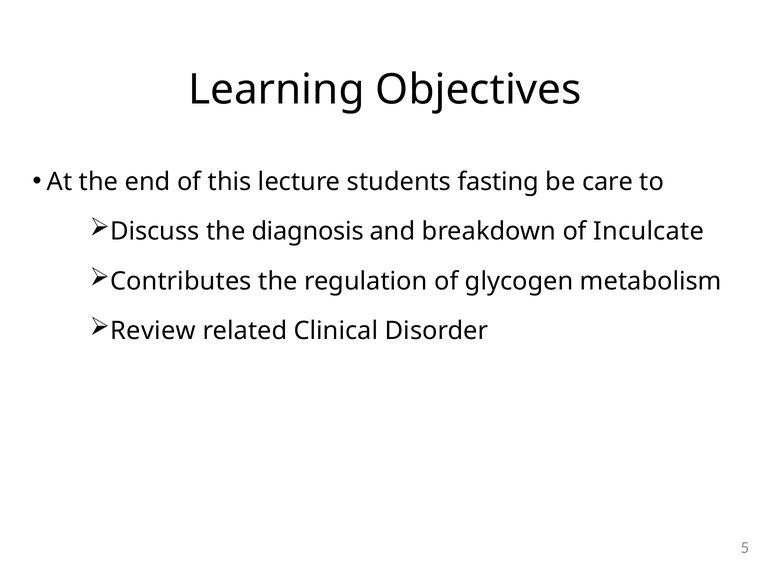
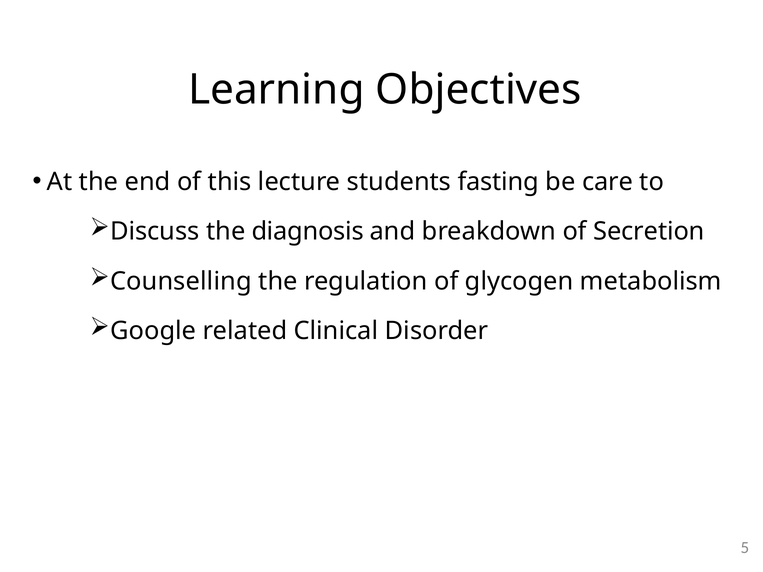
Inculcate: Inculcate -> Secretion
Contributes: Contributes -> Counselling
Review: Review -> Google
